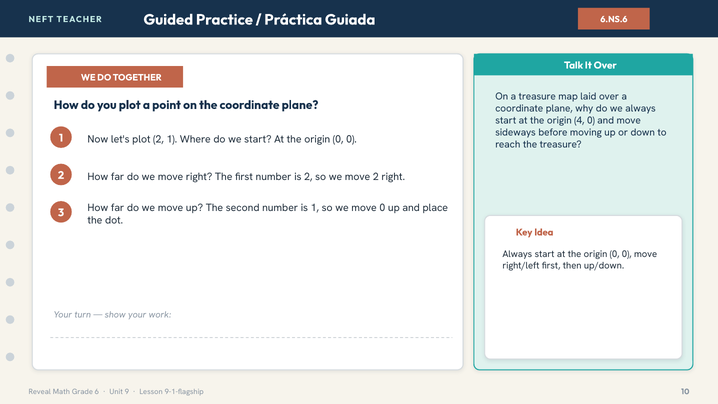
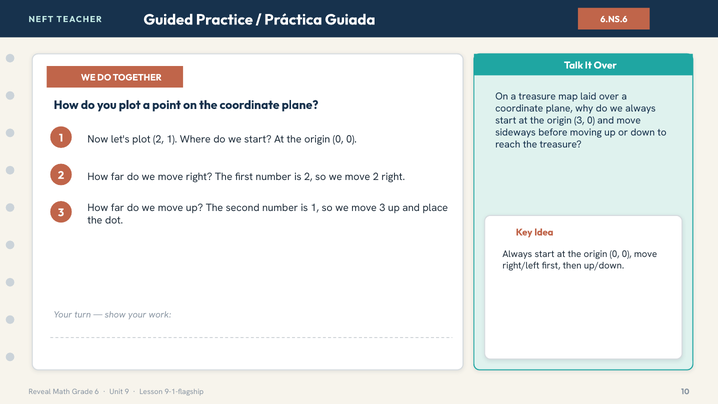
origin 4: 4 -> 3
move 0: 0 -> 3
